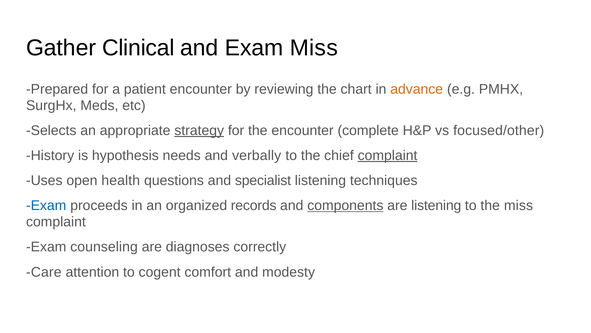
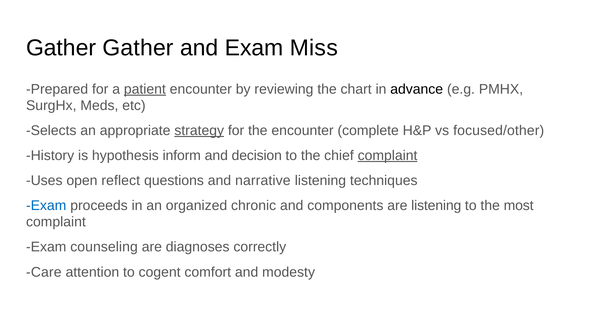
Gather Clinical: Clinical -> Gather
patient underline: none -> present
advance colour: orange -> black
needs: needs -> inform
verbally: verbally -> decision
health: health -> reflect
specialist: specialist -> narrative
records: records -> chronic
components underline: present -> none
the miss: miss -> most
